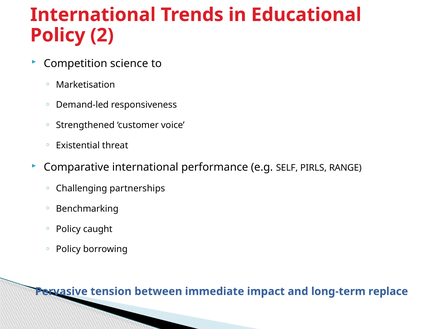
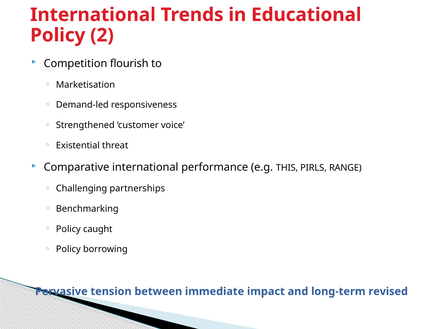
science: science -> flourish
SELF: SELF -> THIS
replace: replace -> revised
